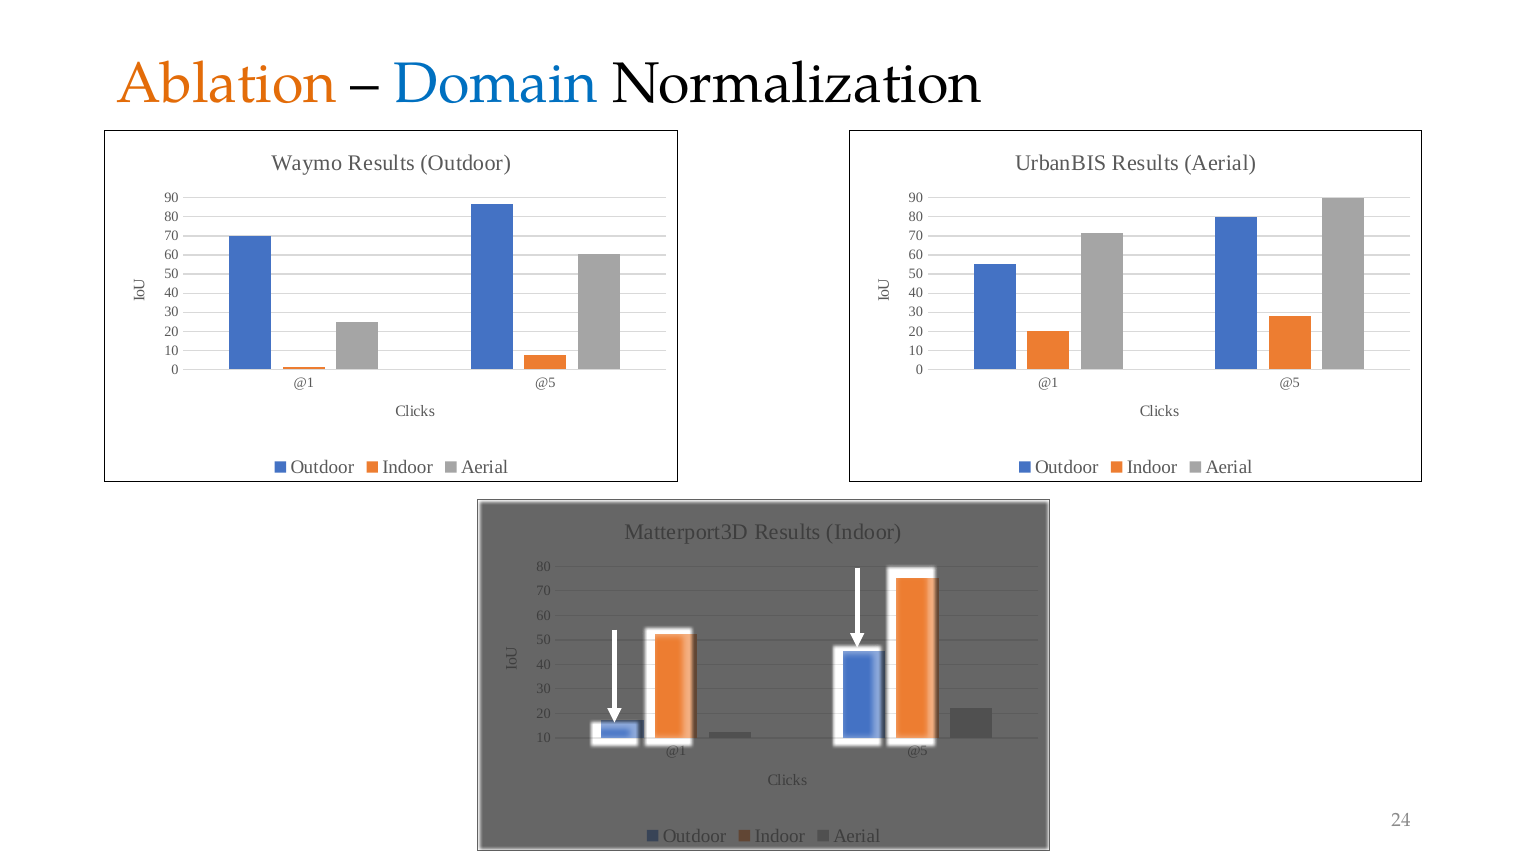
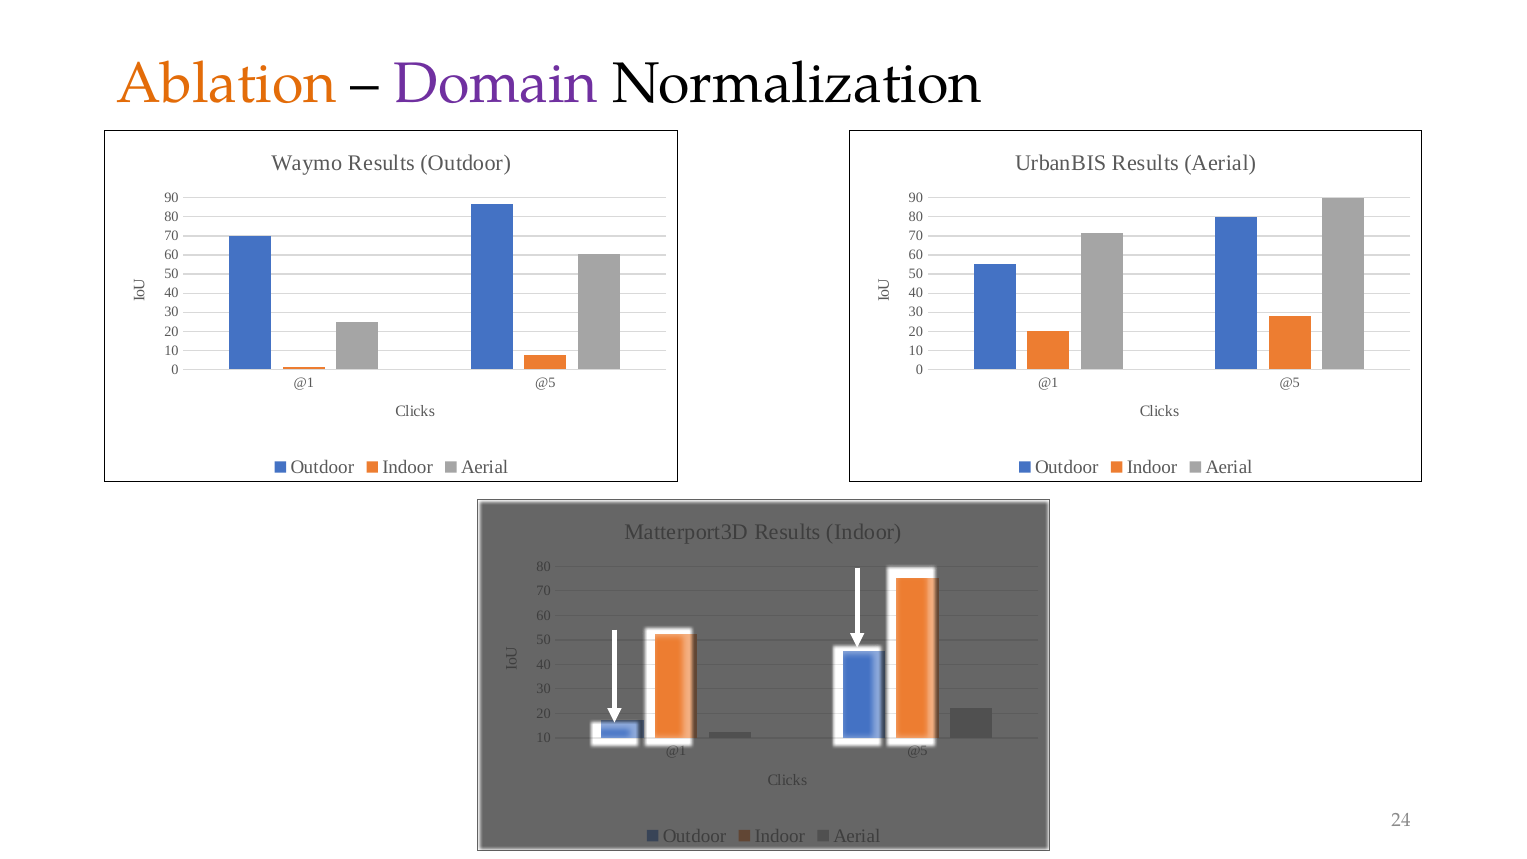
Domain colour: blue -> purple
